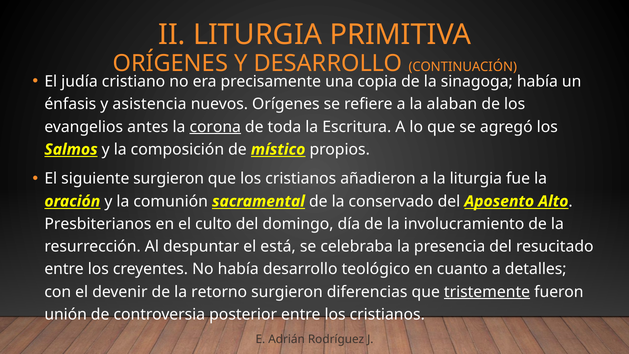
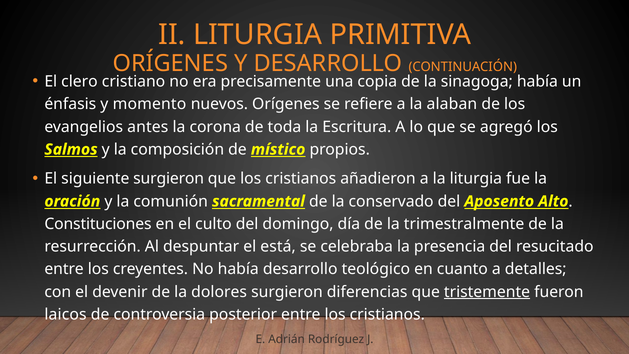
judía: judía -> clero
asistencia: asistencia -> momento
corona underline: present -> none
Presbiterianos: Presbiterianos -> Constituciones
involucramiento: involucramiento -> trimestralmente
retorno: retorno -> dolores
unión: unión -> laicos
